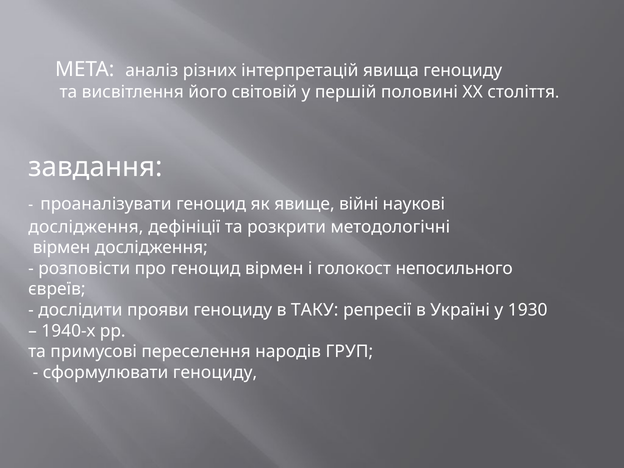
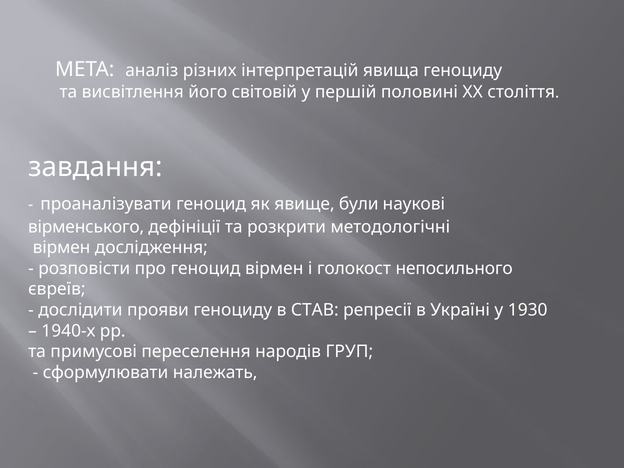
війні: війні -> були
дослідження at (86, 227): дослідження -> вірменського
ТАКУ: ТАКУ -> СТАВ
сформулювати геноциду: геноциду -> належать
